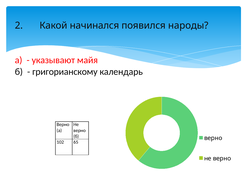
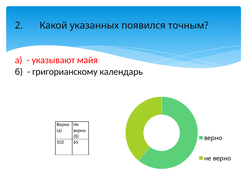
начинался: начинался -> указанных
народы: народы -> точным
